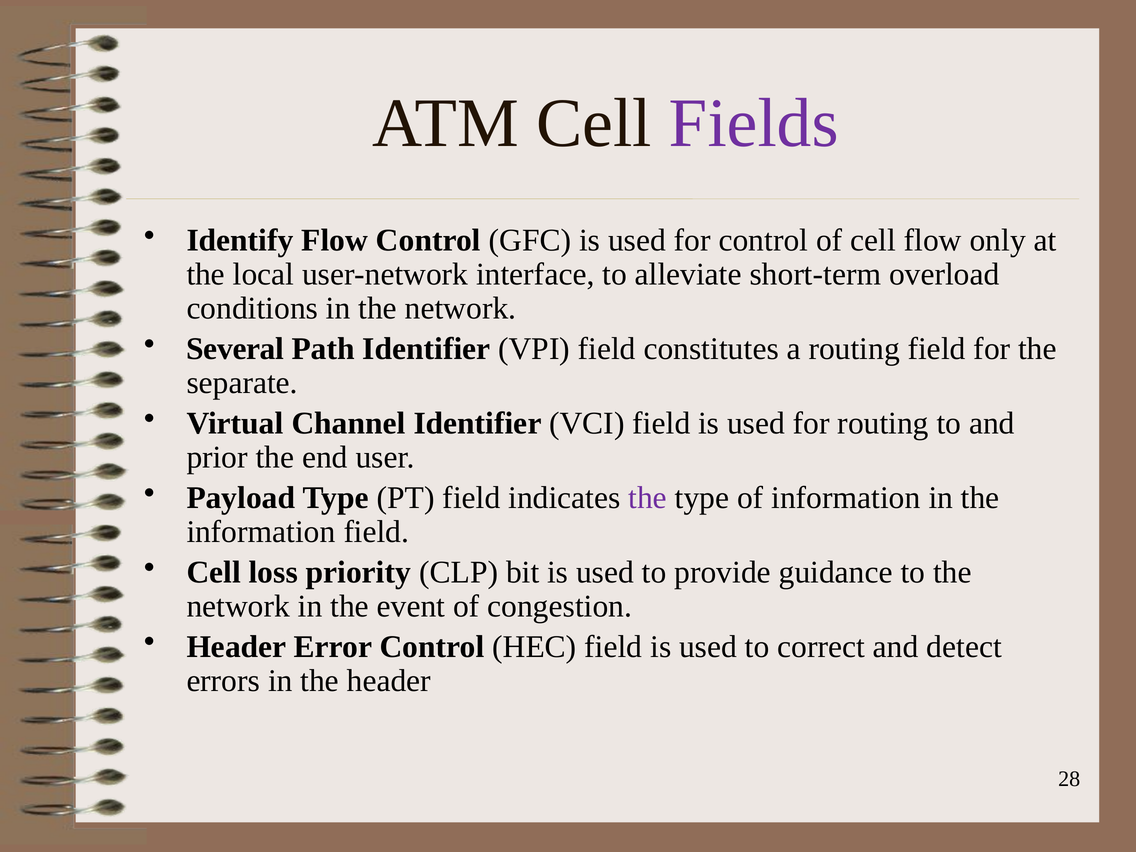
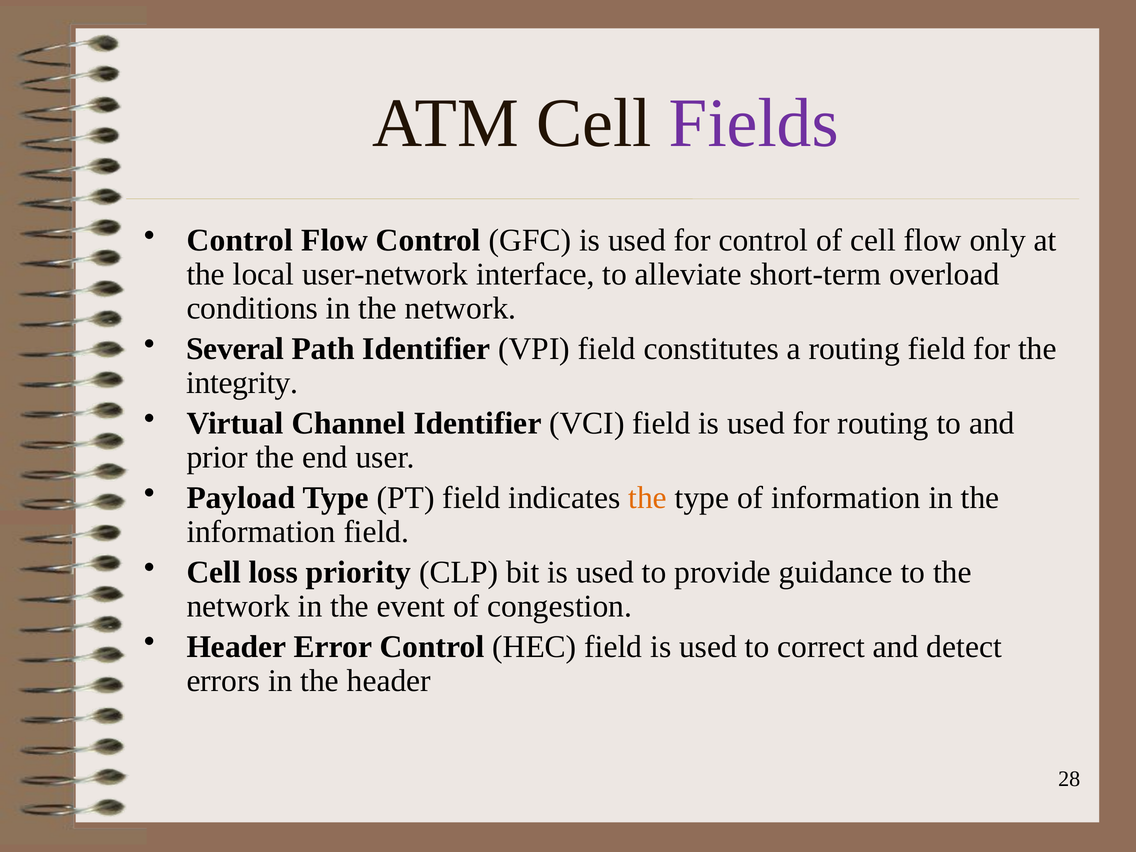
Identify at (240, 240): Identify -> Control
separate: separate -> integrity
the at (648, 498) colour: purple -> orange
